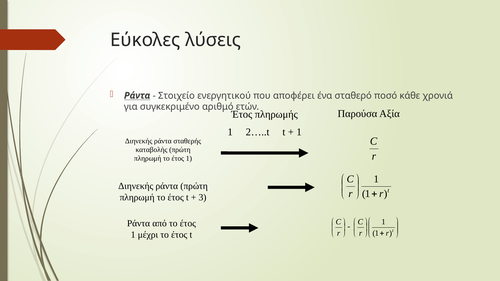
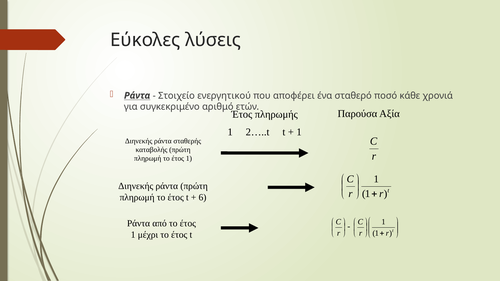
3: 3 -> 6
